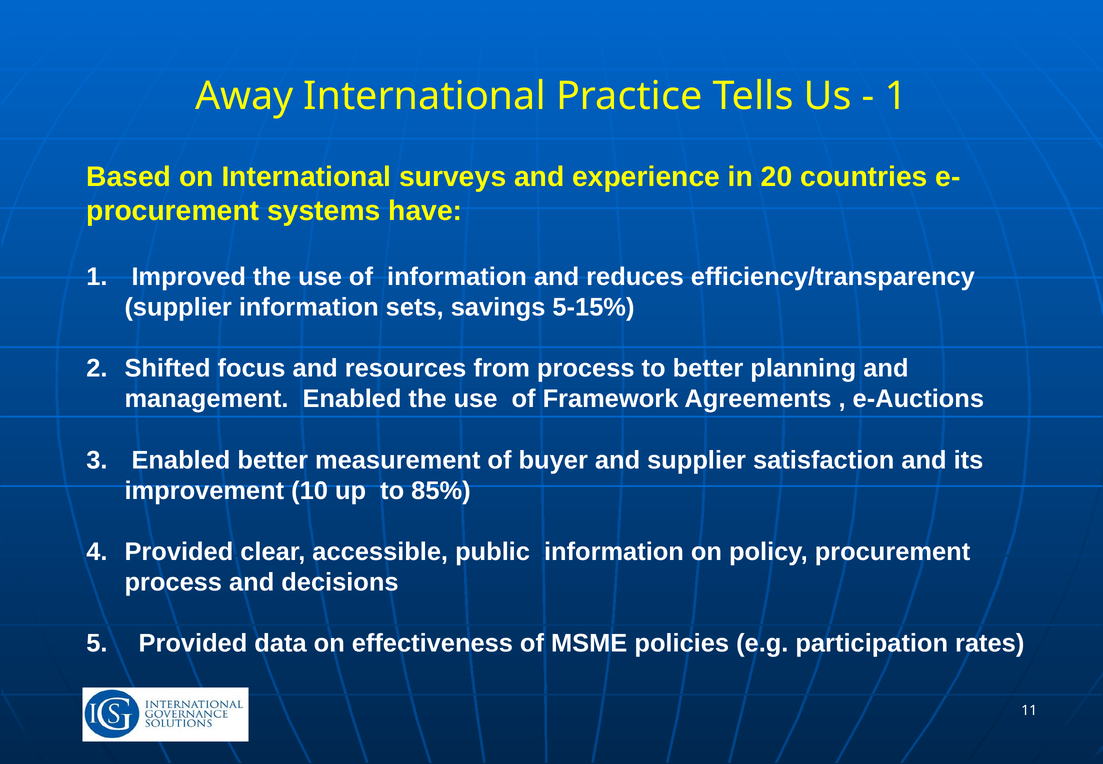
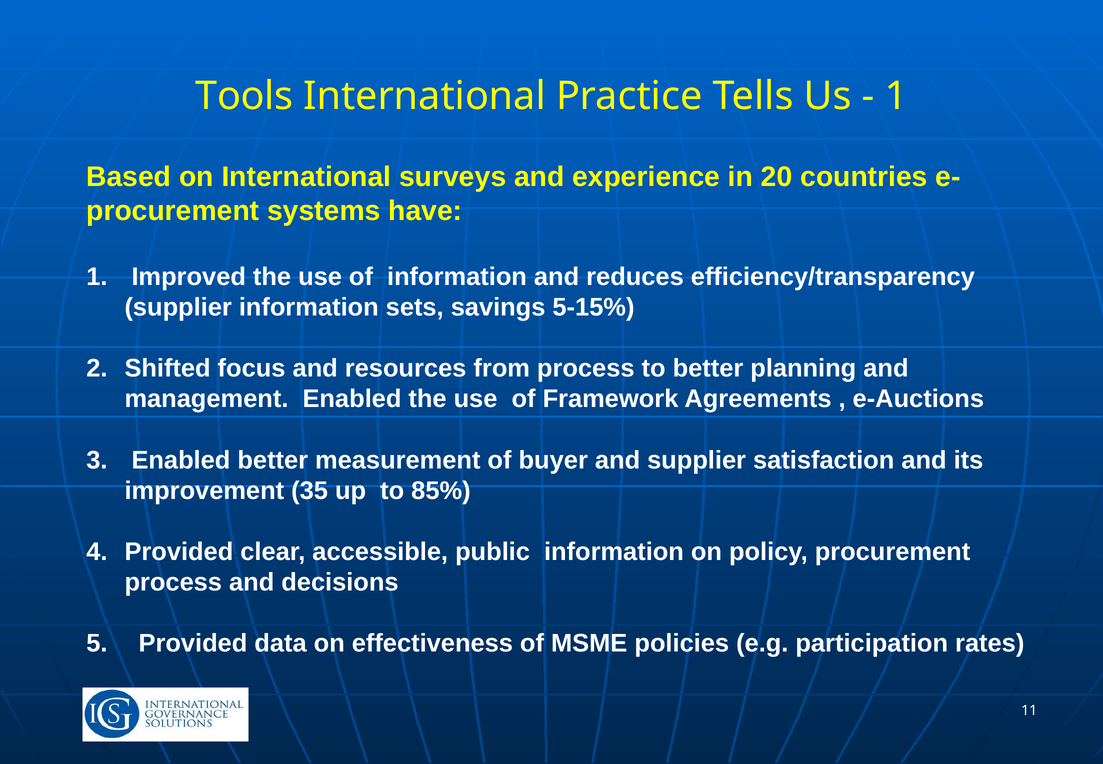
Away: Away -> Tools
10: 10 -> 35
